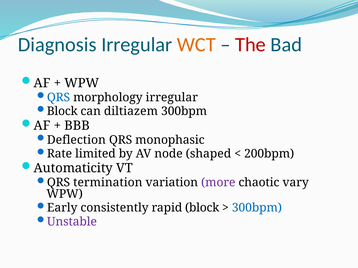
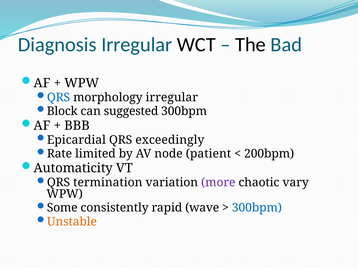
WCT colour: orange -> black
The colour: red -> black
diltiazem: diltiazem -> suggested
Deflection: Deflection -> Epicardial
monophasic: monophasic -> exceedingly
shaped: shaped -> patient
Early: Early -> Some
rapid block: block -> wave
Unstable colour: purple -> orange
